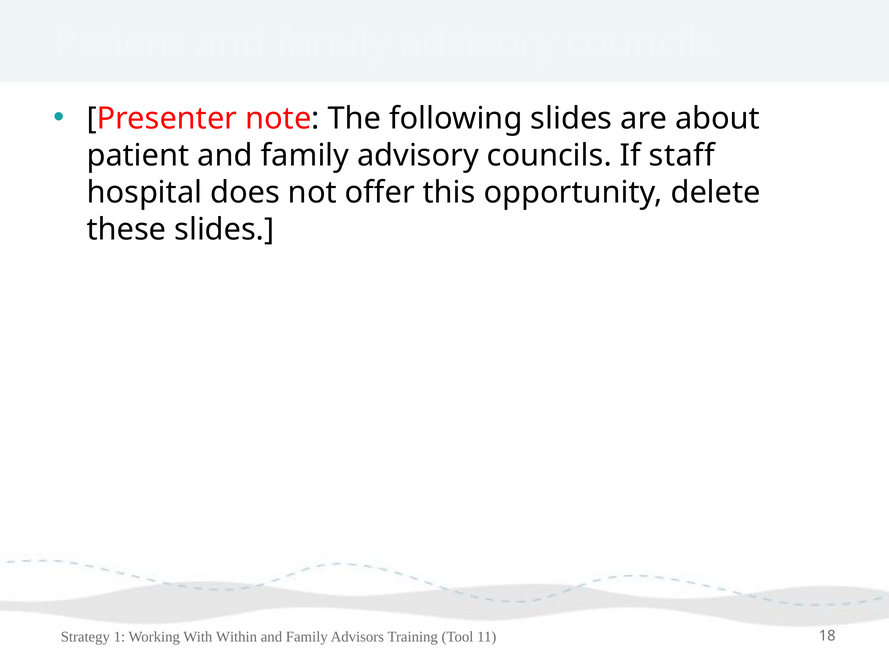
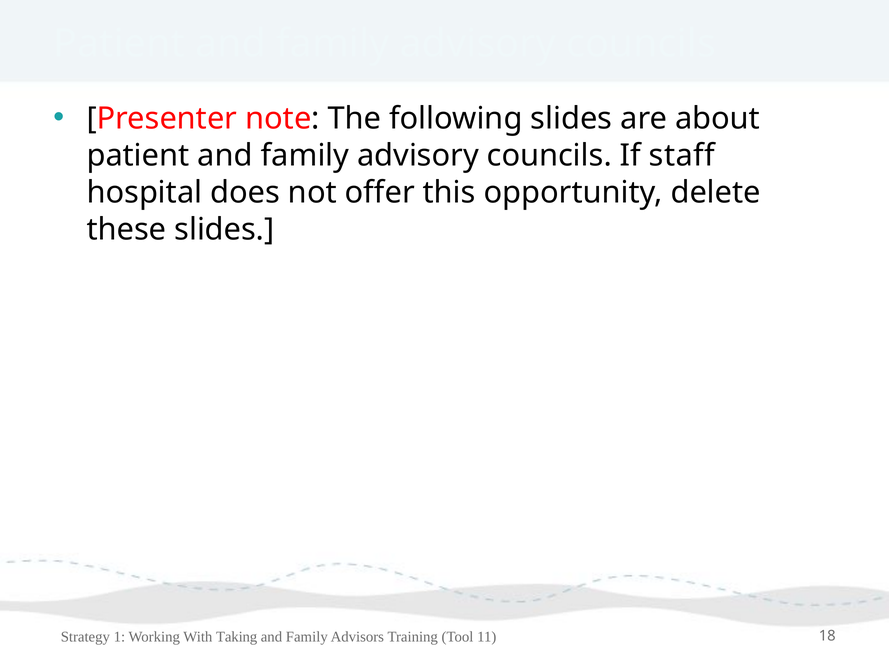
Within: Within -> Taking
